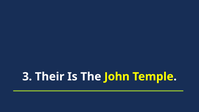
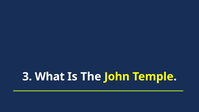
Their: Their -> What
